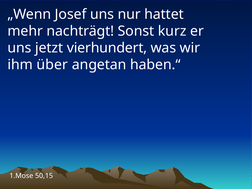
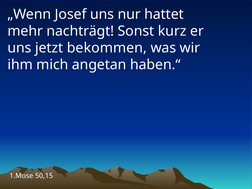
vierhundert: vierhundert -> bekommen
über: über -> mich
